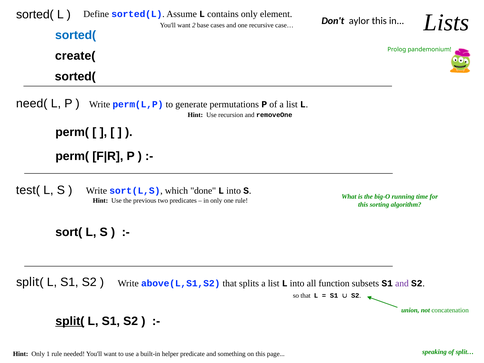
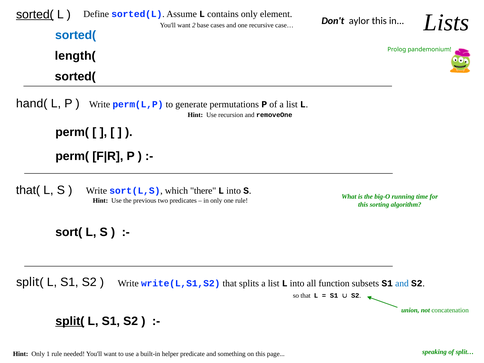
sorted( at (35, 15) underline: none -> present
create(: create( -> length(
need(: need( -> hand(
test(: test( -> that(
done: done -> there
above(L,S1,S2: above(L,S1,S2 -> write(L,S1,S2
and at (402, 284) colour: purple -> blue
